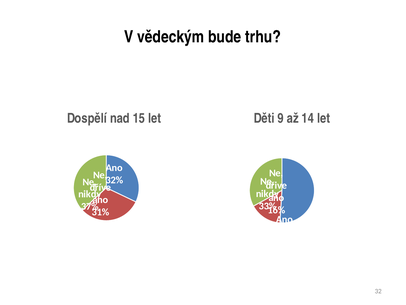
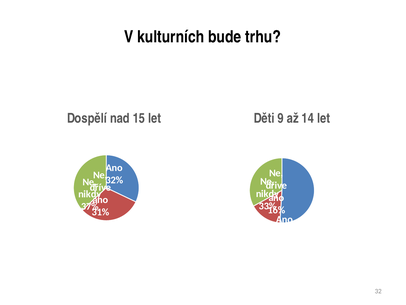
vědeckým: vědeckým -> kulturních
